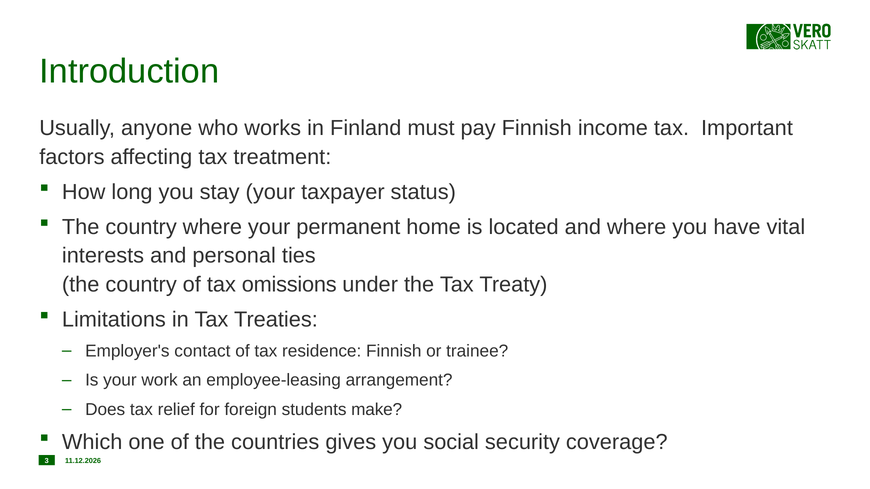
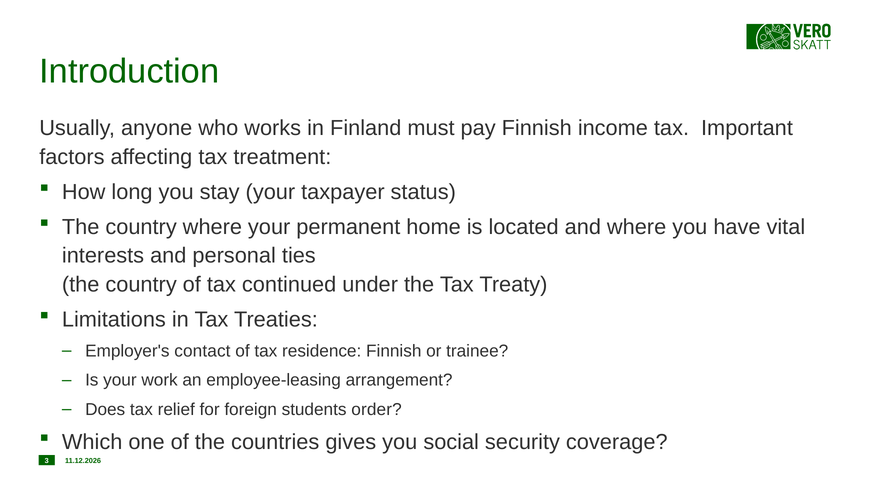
omissions: omissions -> continued
make: make -> order
